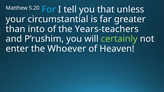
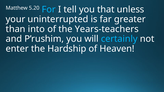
circumstantial: circumstantial -> uninterrupted
certainly colour: light green -> light blue
Whoever: Whoever -> Hardship
